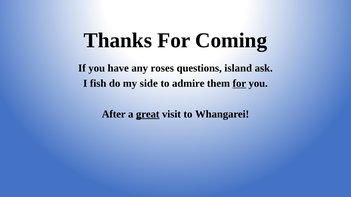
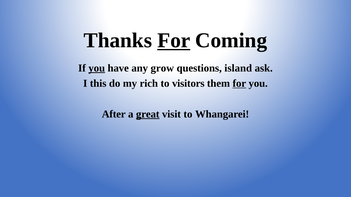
For at (174, 41) underline: none -> present
you at (97, 68) underline: none -> present
roses: roses -> grow
fish: fish -> this
side: side -> rich
admire: admire -> visitors
